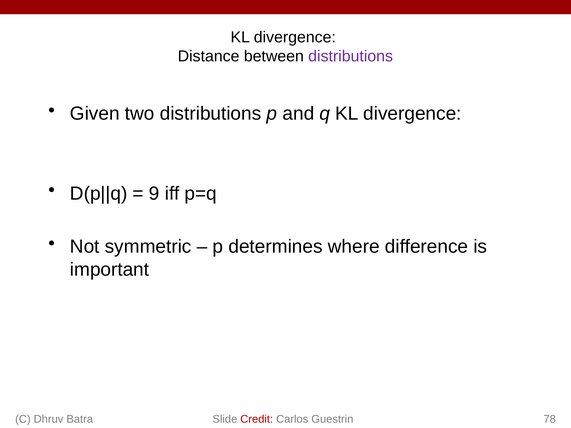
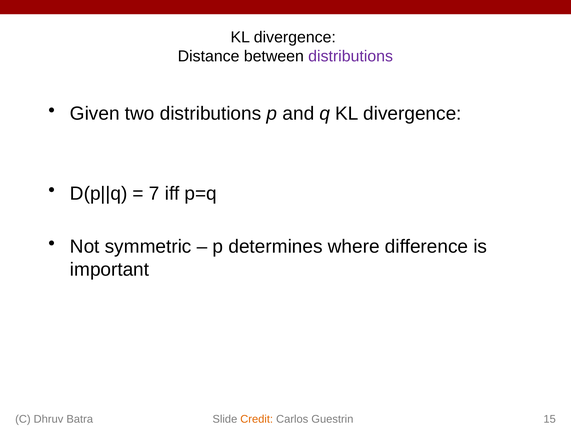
9: 9 -> 7
Credit colour: red -> orange
78: 78 -> 15
